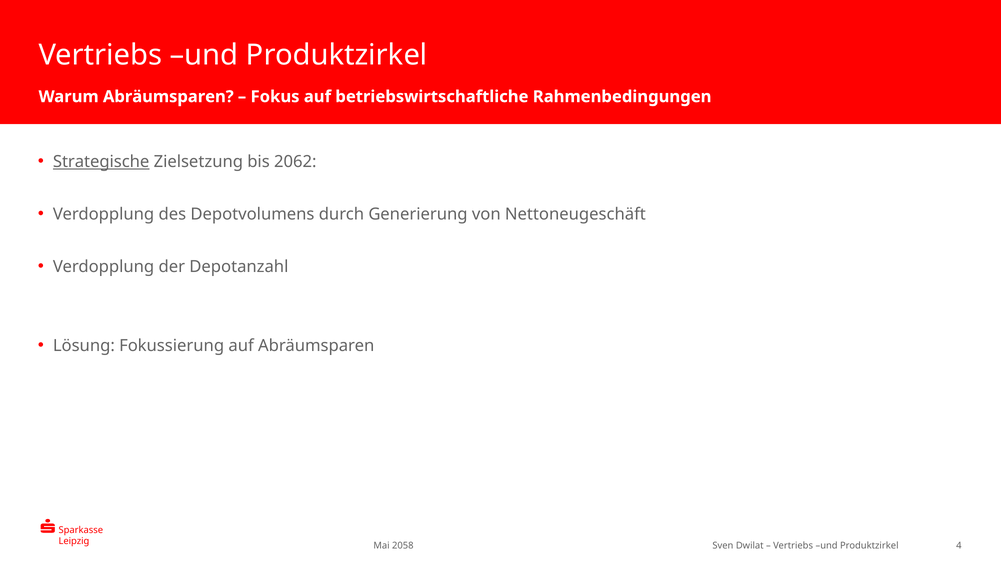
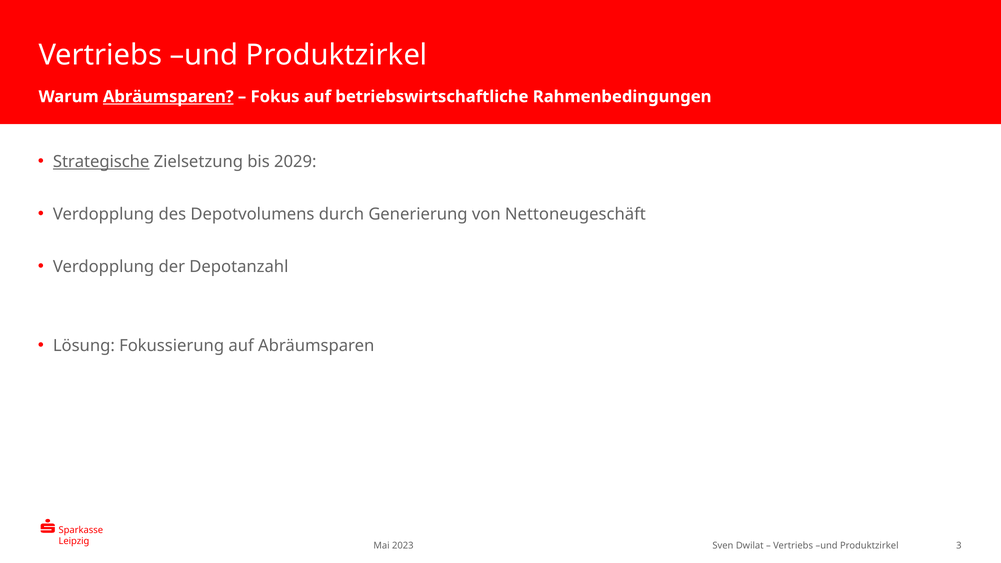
Abräumsparen at (168, 97) underline: none -> present
2062: 2062 -> 2029
4: 4 -> 3
2058: 2058 -> 2023
